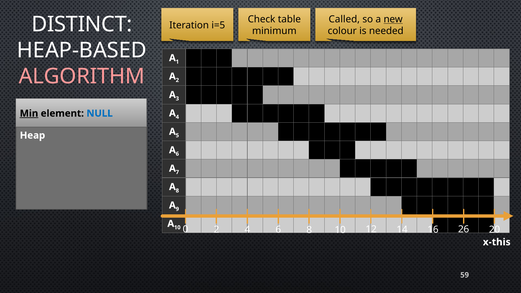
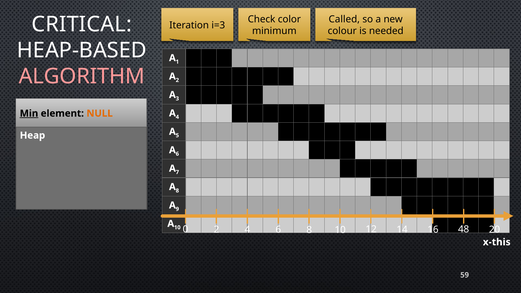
table: table -> color
new underline: present -> none
DISTINCT: DISTINCT -> CRITICAL
i=5: i=5 -> i=3
NULL colour: blue -> orange
26: 26 -> 48
